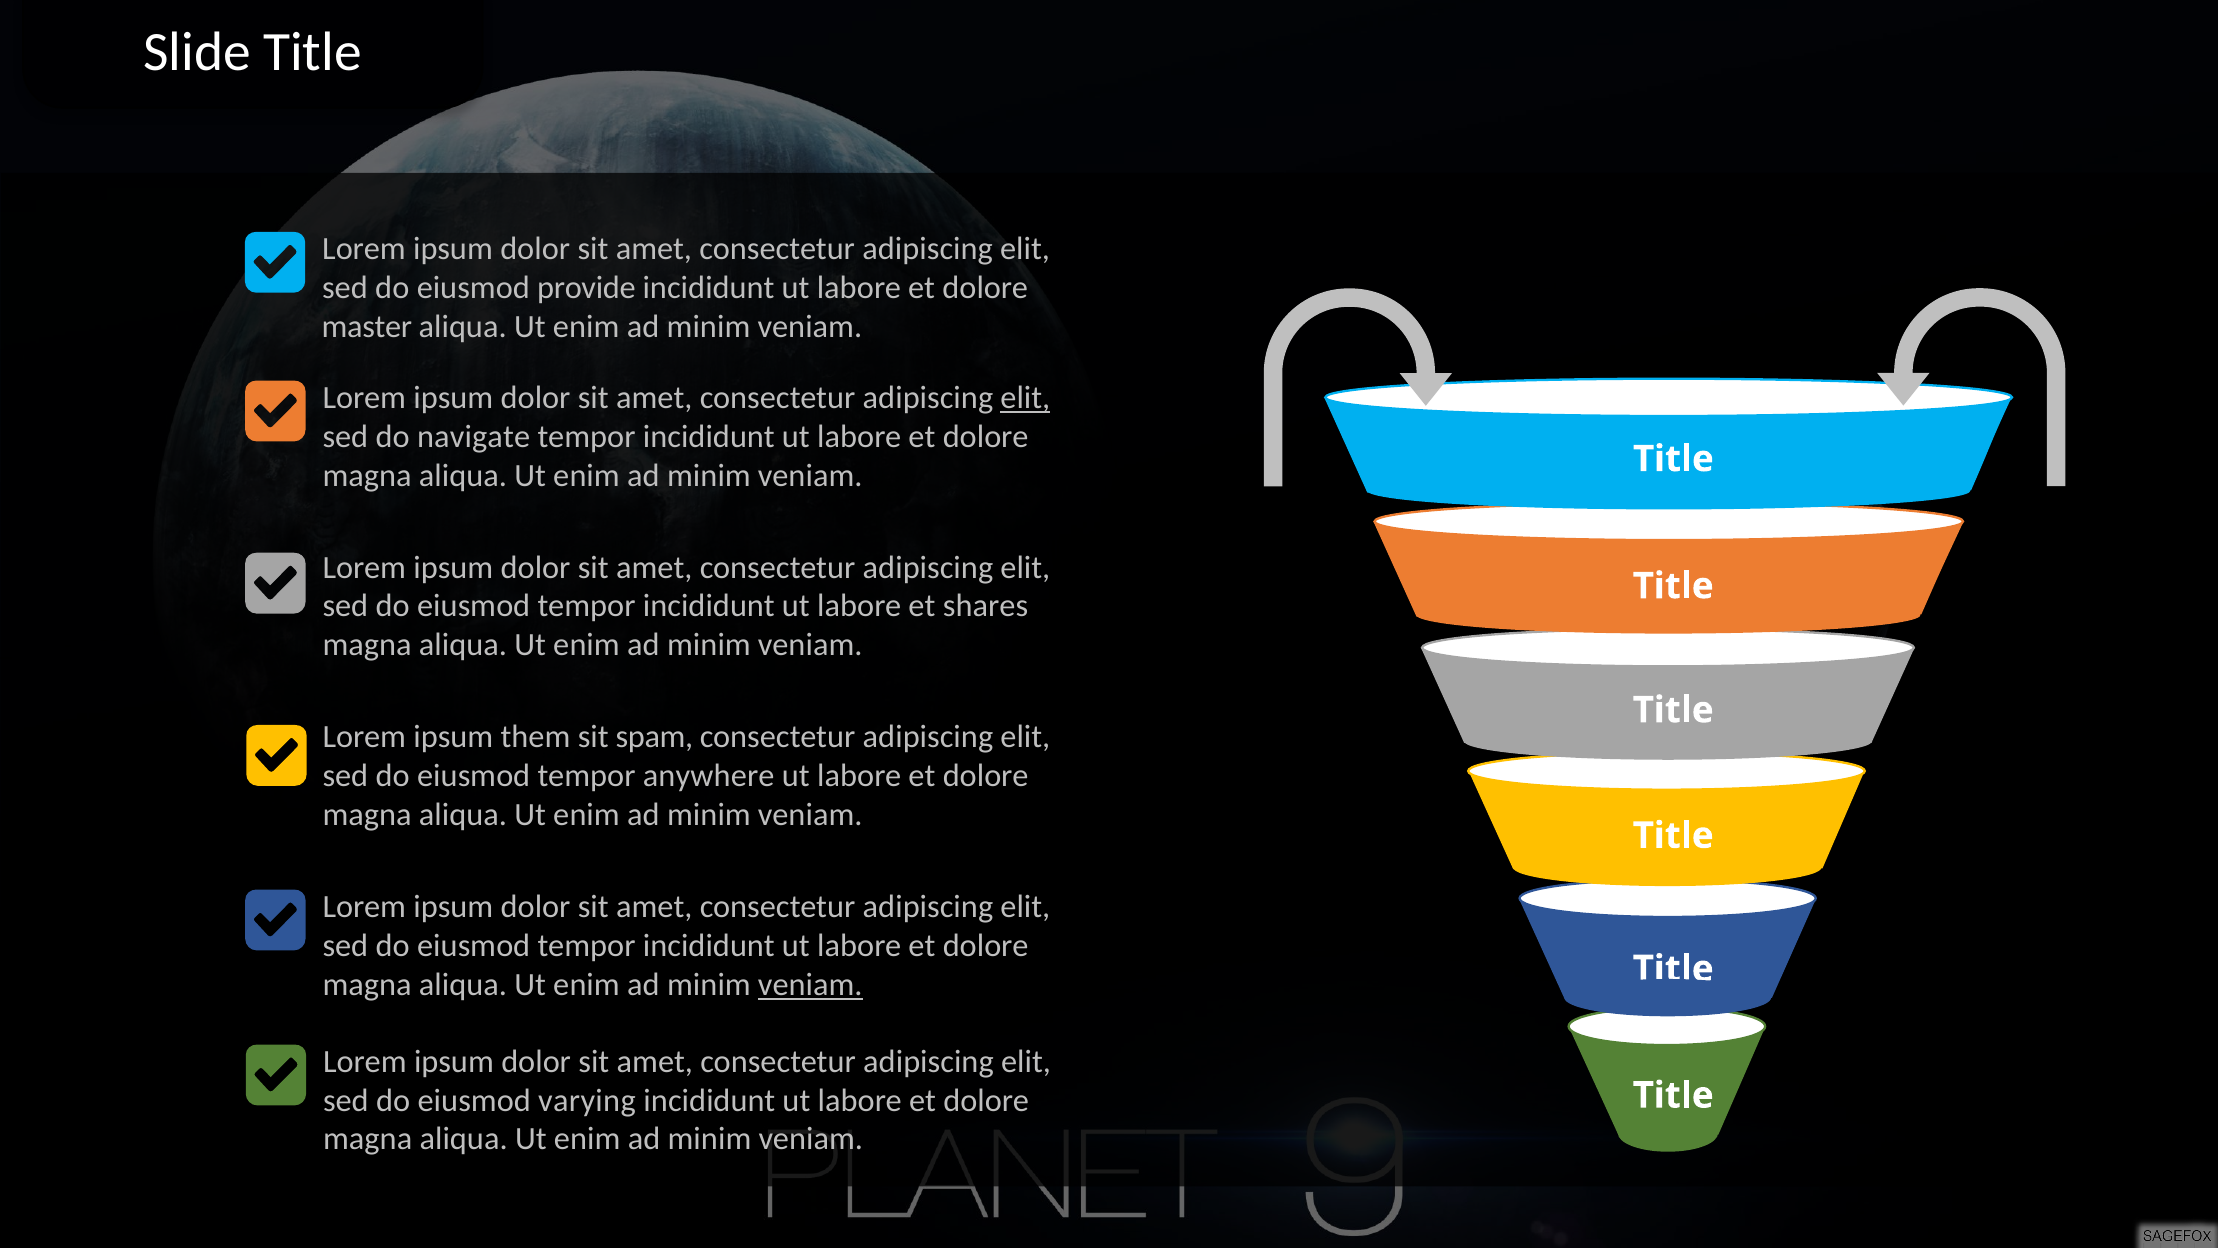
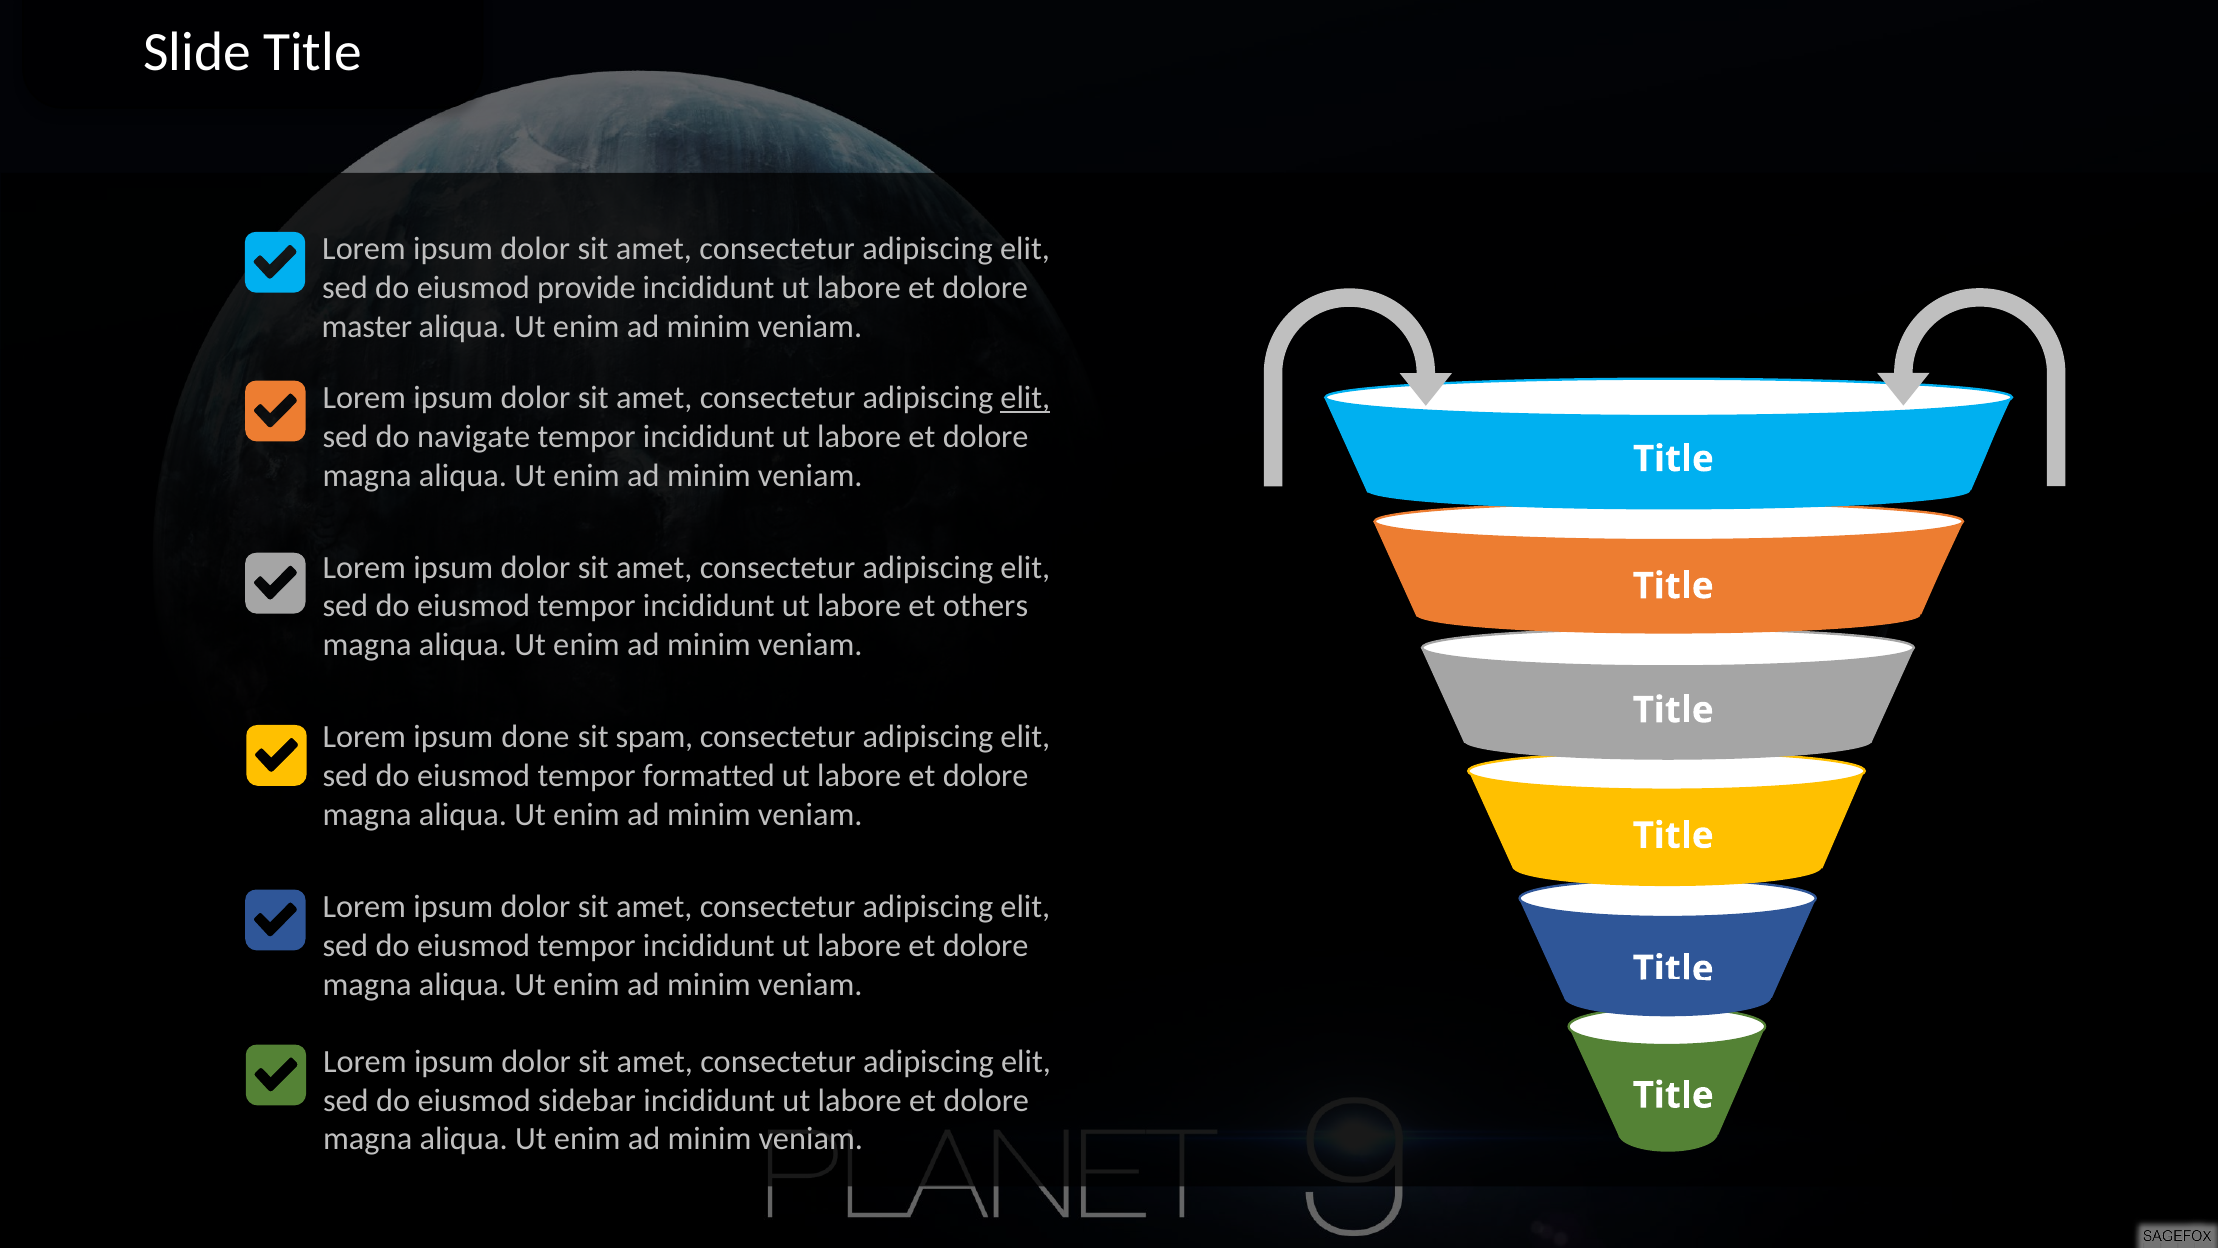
shares: shares -> others
them: them -> done
anywhere: anywhere -> formatted
veniam at (810, 984) underline: present -> none
varying: varying -> sidebar
